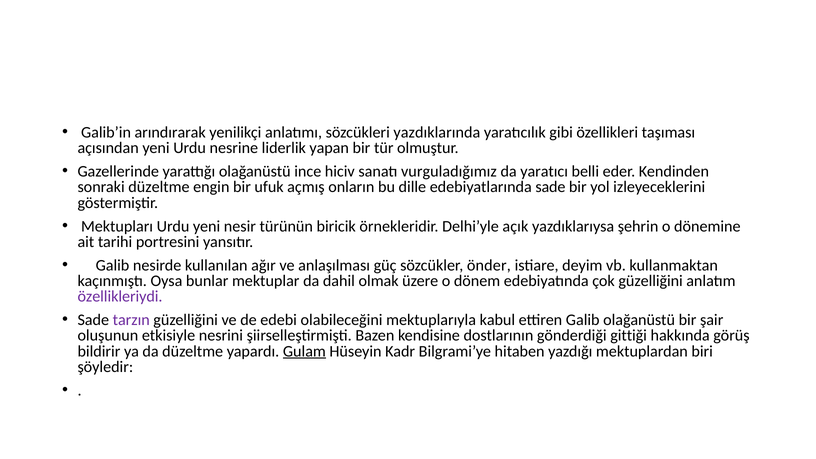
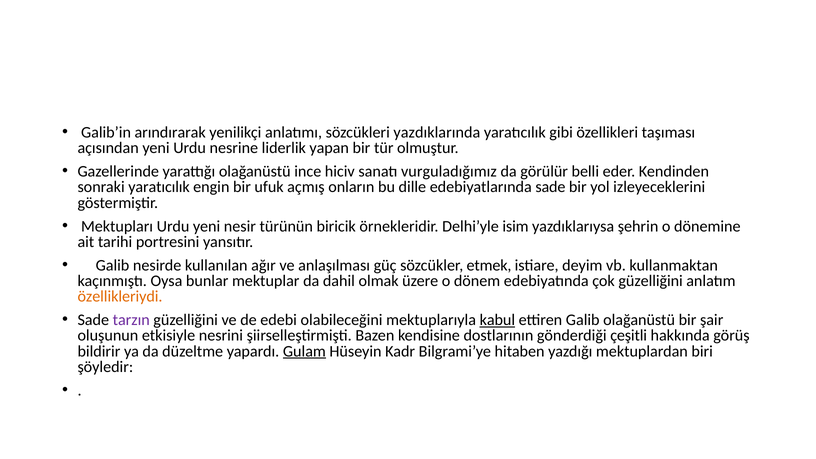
yaratıcı: yaratıcı -> görülür
sonraki düzeltme: düzeltme -> yaratıcılık
açık: açık -> isim
önder: önder -> etmek
özellikleriydi colour: purple -> orange
kabul underline: none -> present
gittiği: gittiği -> çeşitli
